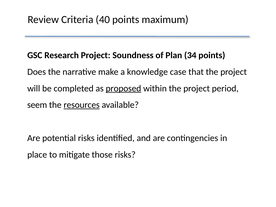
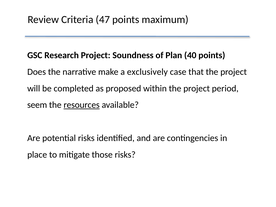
40: 40 -> 47
34: 34 -> 40
knowledge: knowledge -> exclusively
proposed underline: present -> none
